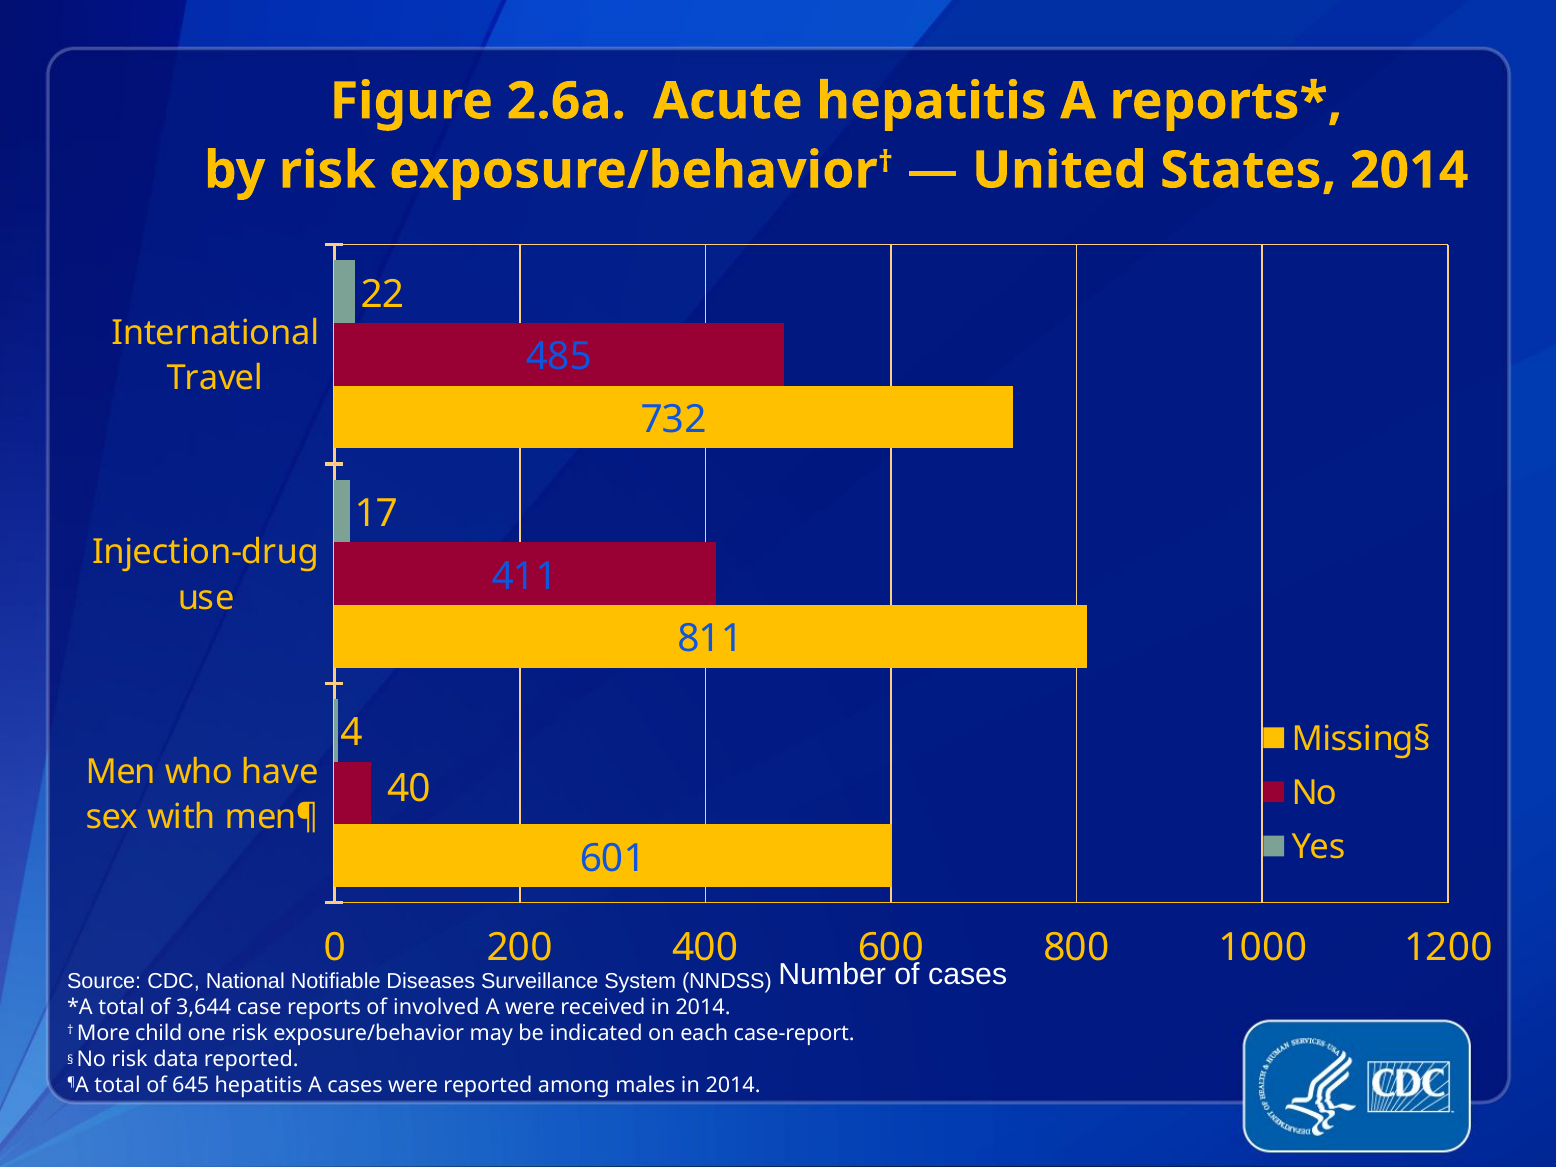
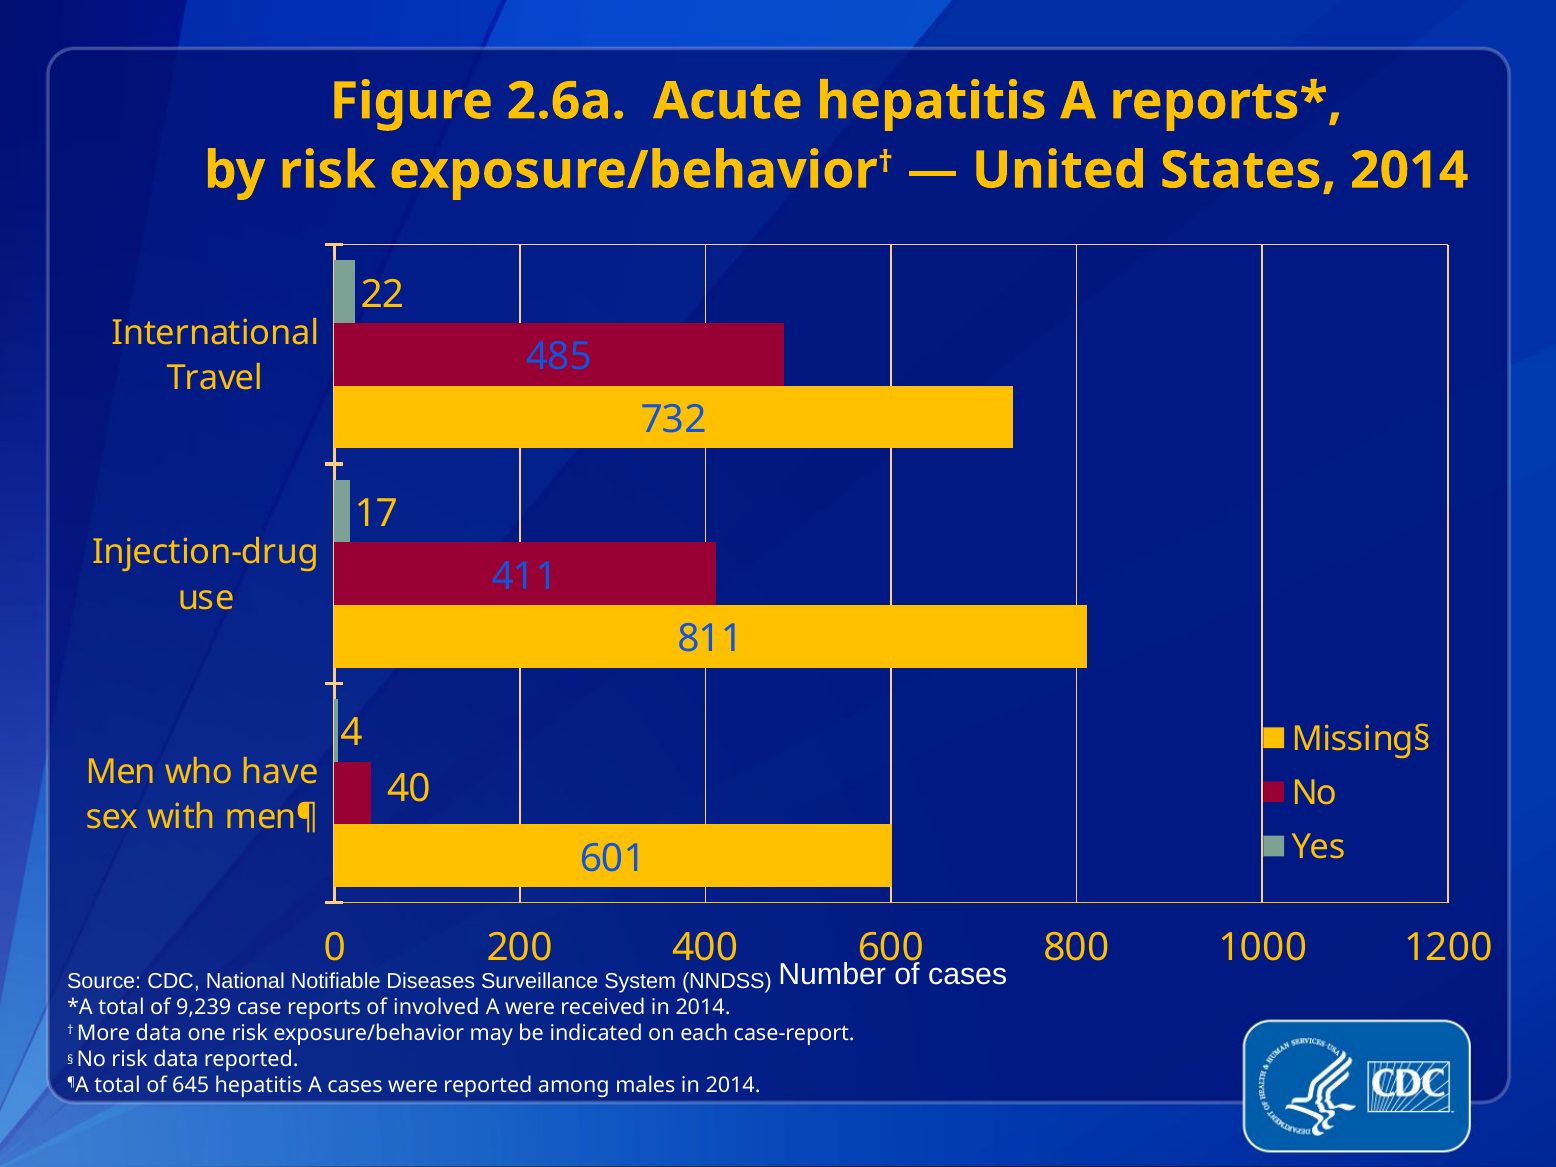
3,644: 3,644 -> 9,239
More child: child -> data
